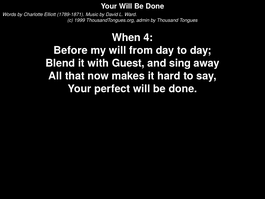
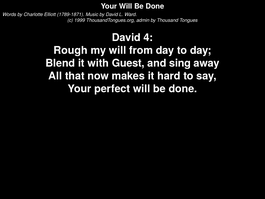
When at (126, 37): When -> David
Before: Before -> Rough
